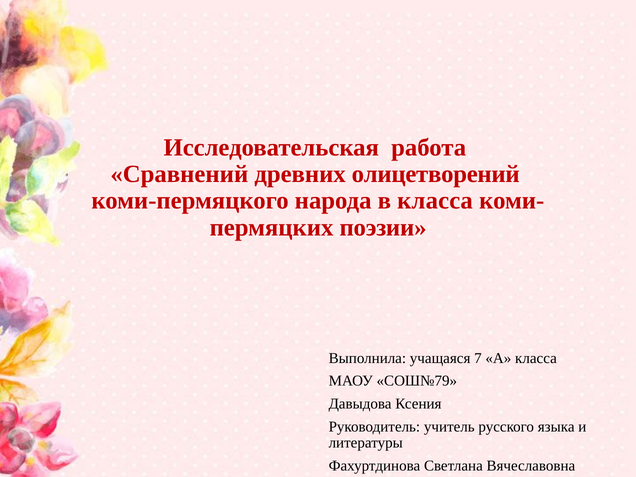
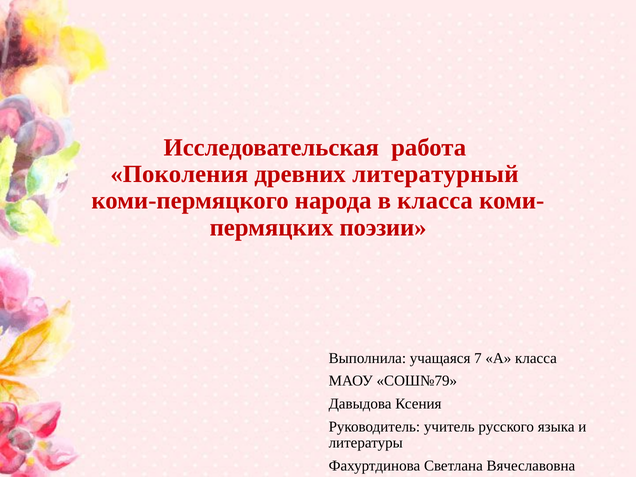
Сравнений: Сравнений -> Поколения
олицетворений: олицетворений -> литературный
